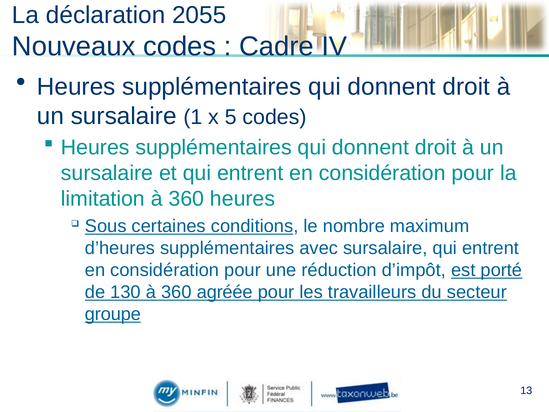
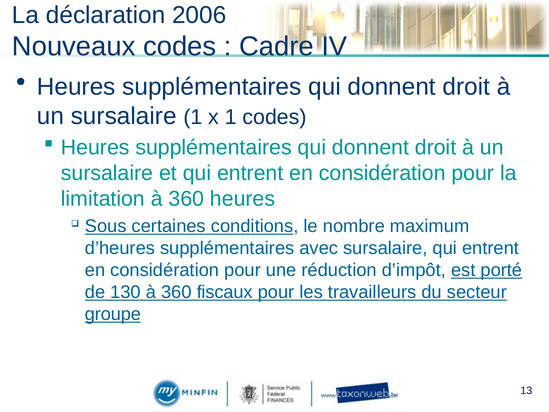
2055: 2055 -> 2006
x 5: 5 -> 1
agréée: agréée -> fiscaux
